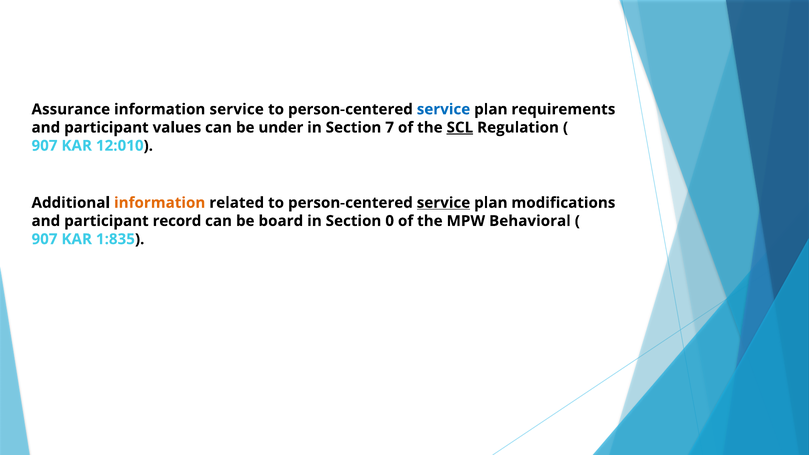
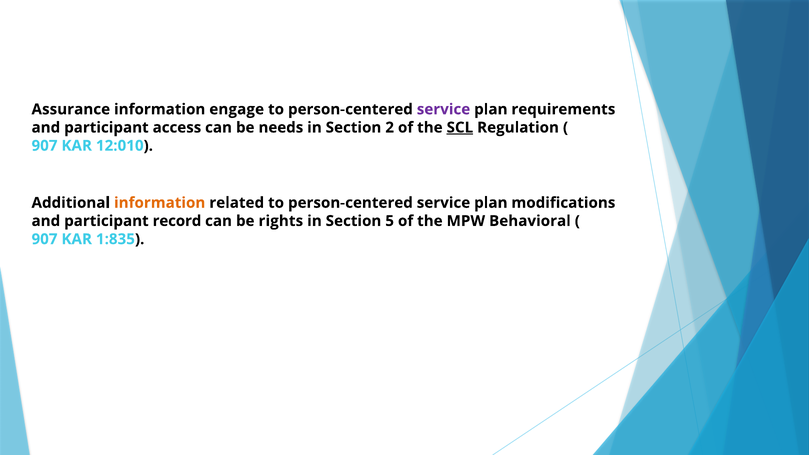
information service: service -> engage
service at (444, 109) colour: blue -> purple
values: values -> access
under: under -> needs
7: 7 -> 2
service at (444, 203) underline: present -> none
board: board -> rights
0: 0 -> 5
